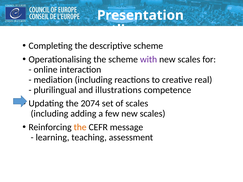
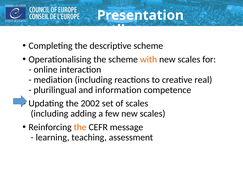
with colour: purple -> orange
illustrations: illustrations -> information
2074: 2074 -> 2002
